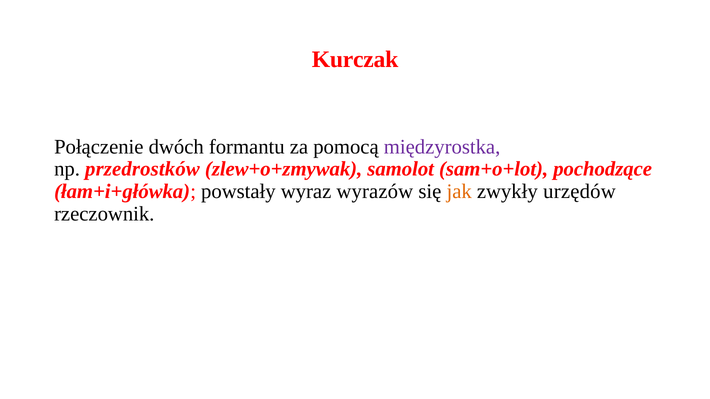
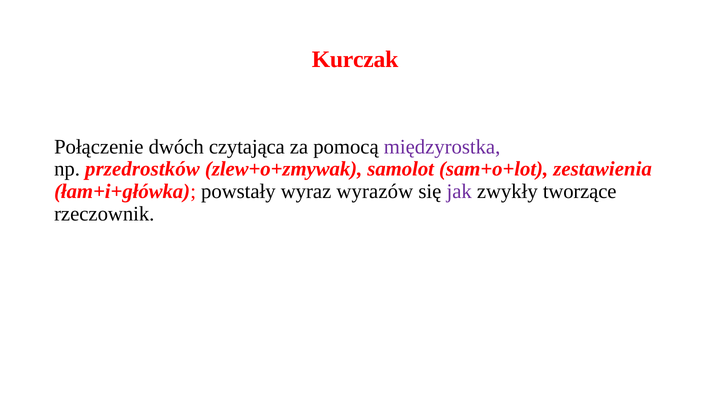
formantu: formantu -> czytająca
pochodzące: pochodzące -> zestawienia
jak colour: orange -> purple
urzędów: urzędów -> tworzące
